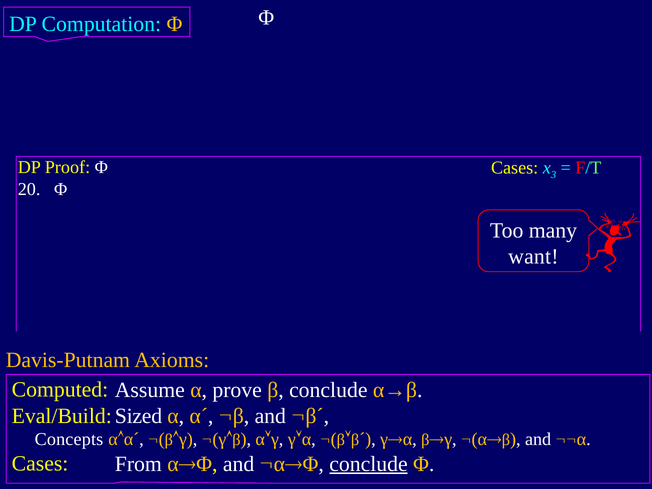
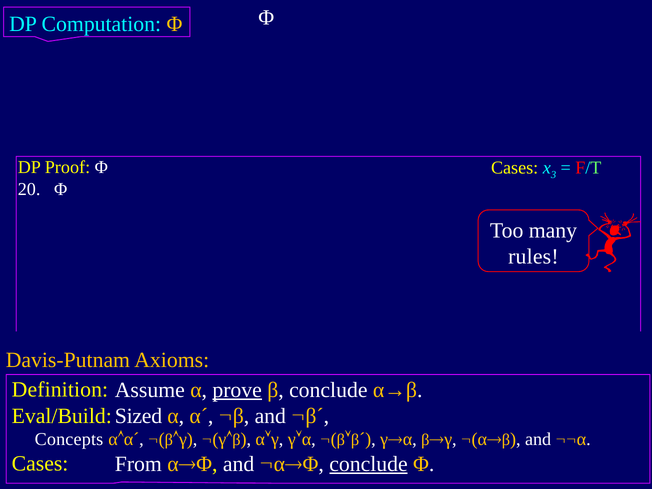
want: want -> rules
Computed: Computed -> Definition
prove underline: none -> present
